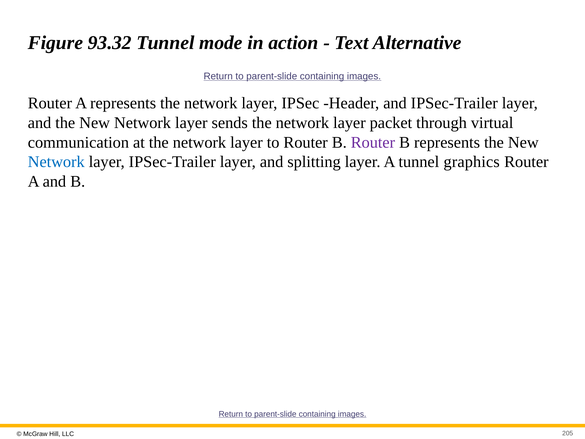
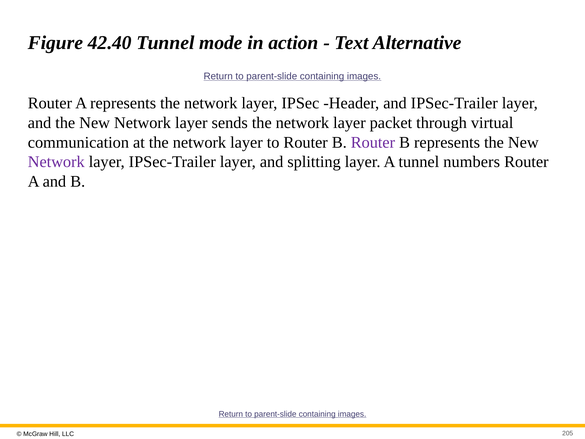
93.32: 93.32 -> 42.40
Network at (56, 162) colour: blue -> purple
graphics: graphics -> numbers
